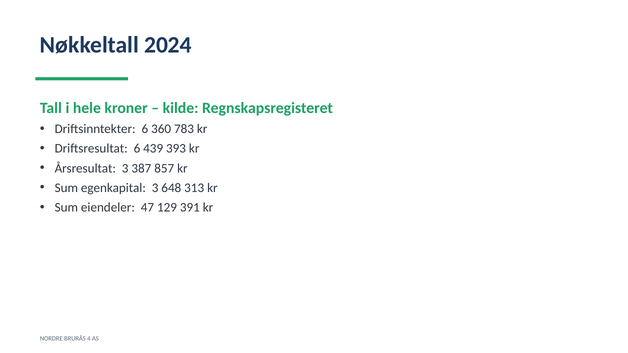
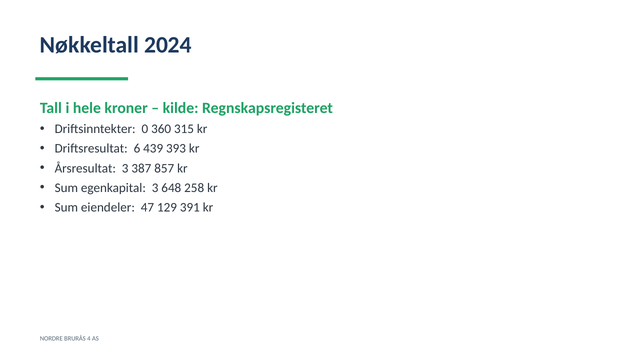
Driftsinntekter 6: 6 -> 0
783: 783 -> 315
313: 313 -> 258
